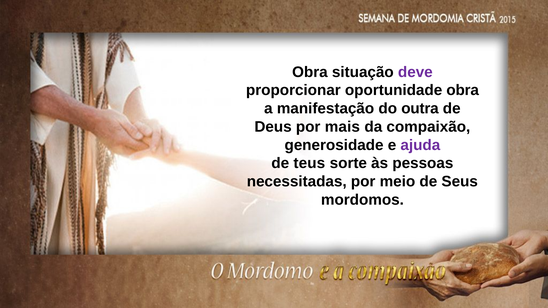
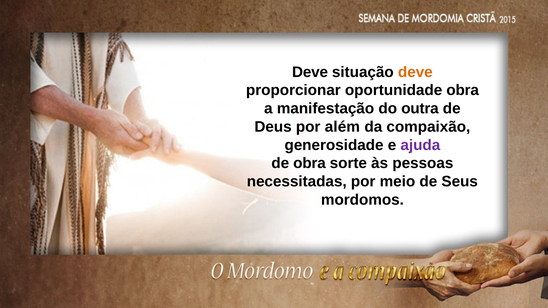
Obra at (310, 72): Obra -> Deve
deve at (415, 72) colour: purple -> orange
mais: mais -> além
de teus: teus -> obra
